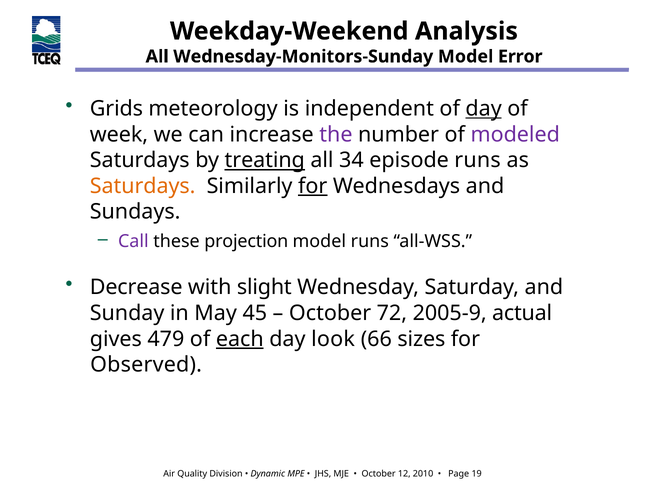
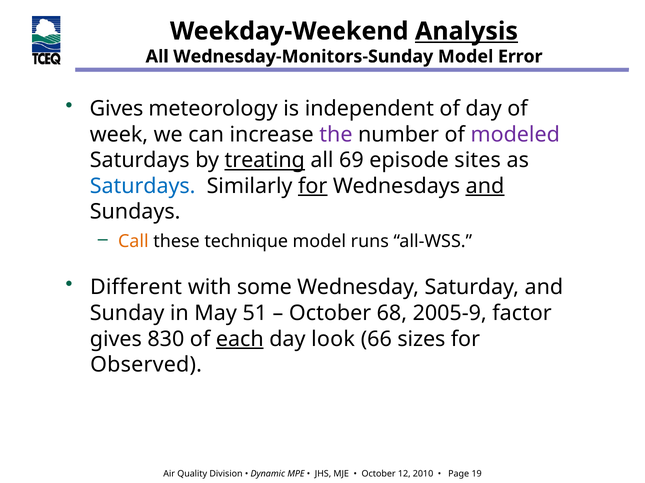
Analysis underline: none -> present
Grids at (116, 109): Grids -> Gives
day at (484, 109) underline: present -> none
34: 34 -> 69
episode runs: runs -> sites
Saturdays at (143, 186) colour: orange -> blue
and at (485, 186) underline: none -> present
Call colour: purple -> orange
projection: projection -> technique
Decrease: Decrease -> Different
slight: slight -> some
45: 45 -> 51
72: 72 -> 68
actual: actual -> factor
479: 479 -> 830
